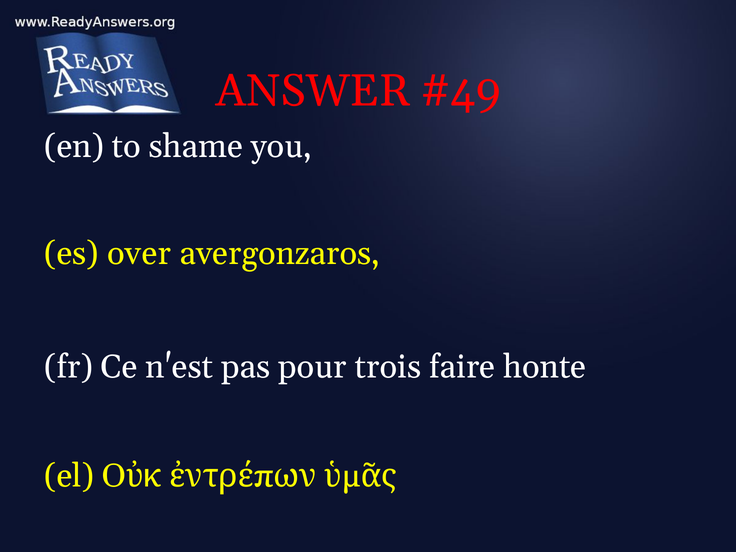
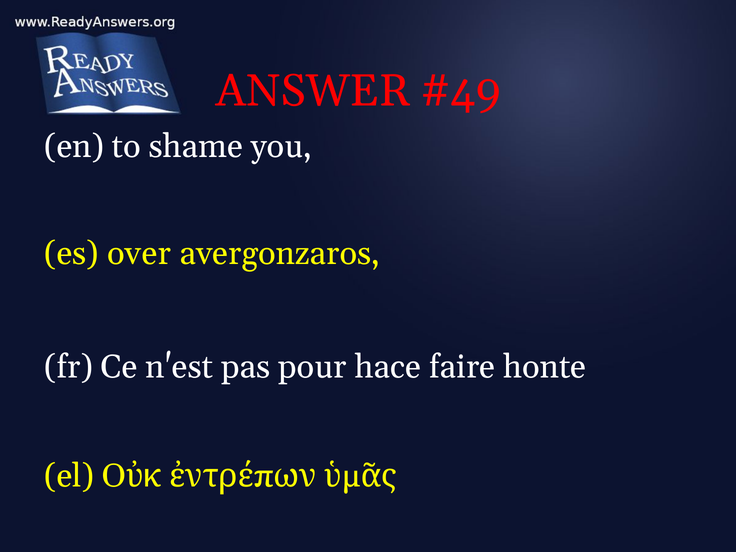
trois: trois -> hace
